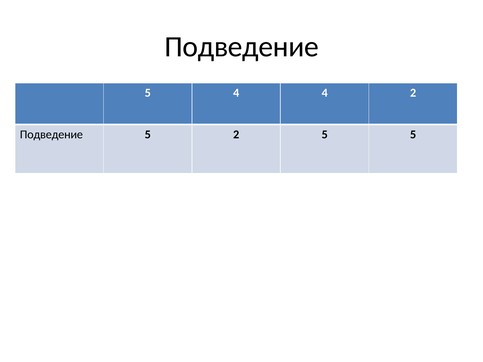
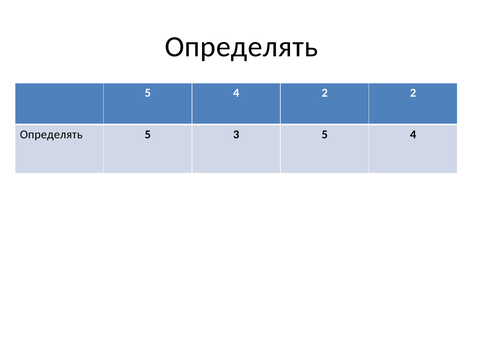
Подведение at (242, 47): Подведение -> Определять
4 4: 4 -> 2
Подведение at (51, 134): Подведение -> Определять
5 2: 2 -> 3
5 at (413, 134): 5 -> 4
